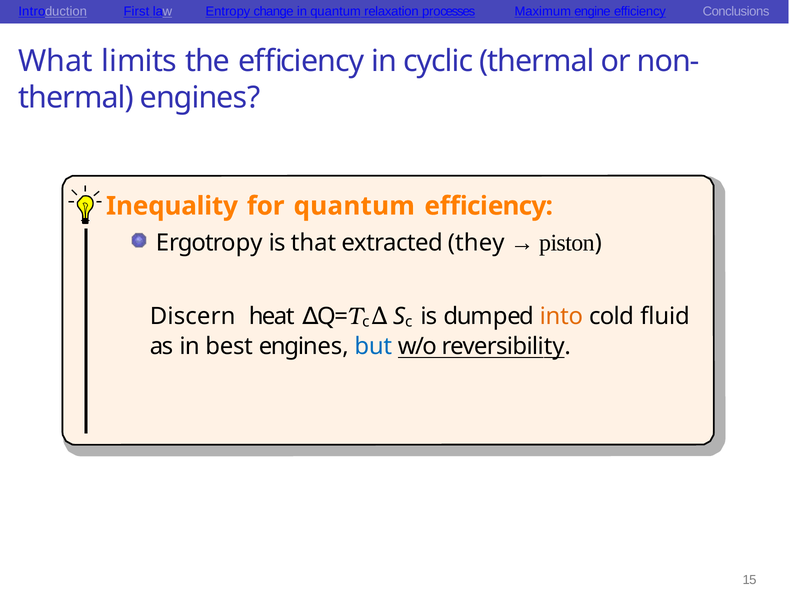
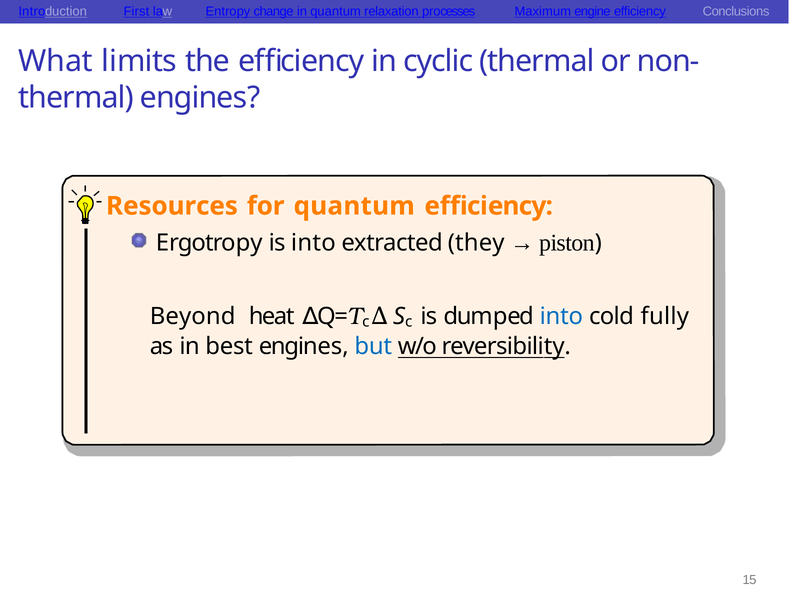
Inequality: Inequality -> Resources
is that: that -> into
into at (561, 317) colour: orange -> blue
fluid: fluid -> fully
Discern: Discern -> Beyond
